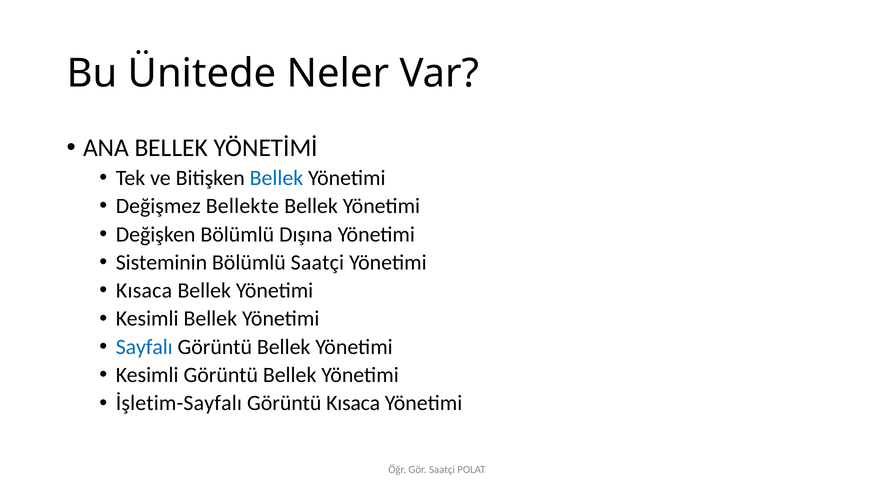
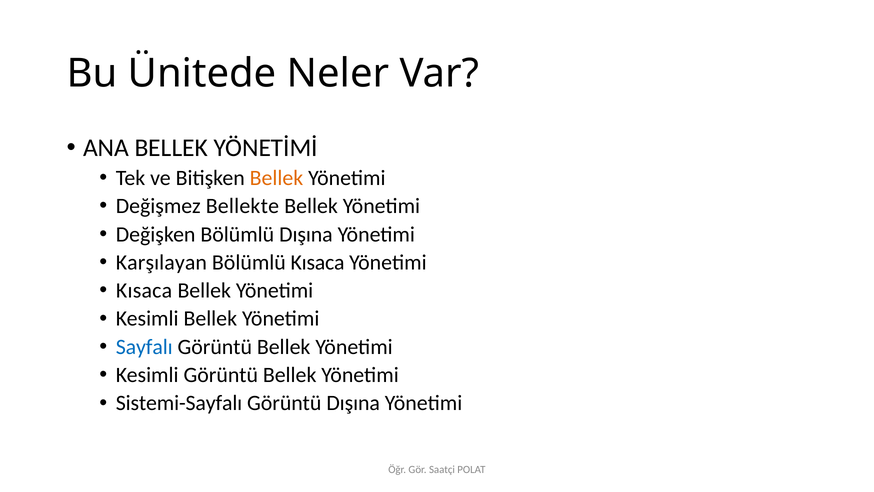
Bellek at (276, 178) colour: blue -> orange
Sisteminin: Sisteminin -> Karşılayan
Bölümlü Saatçi: Saatçi -> Kısaca
İşletim-Sayfalı: İşletim-Sayfalı -> Sistemi-Sayfalı
Görüntü Kısaca: Kısaca -> Dışına
